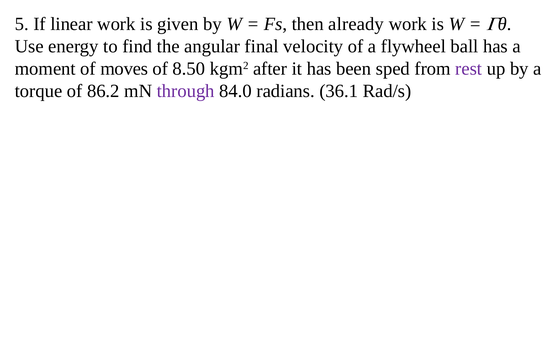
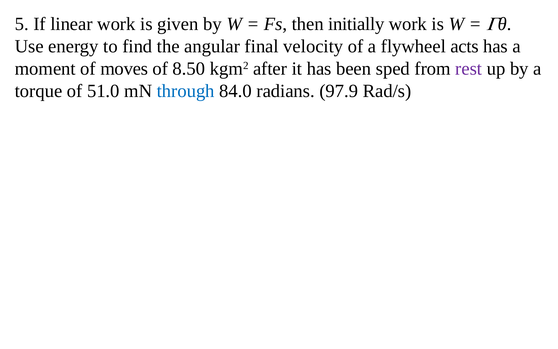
already: already -> initially
ball: ball -> acts
86.2: 86.2 -> 51.0
through colour: purple -> blue
36.1: 36.1 -> 97.9
